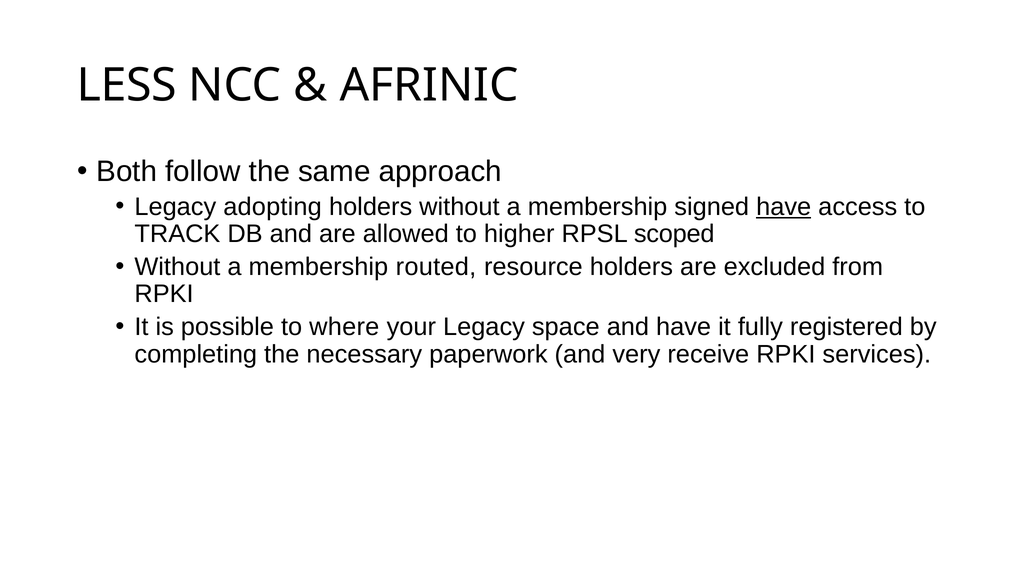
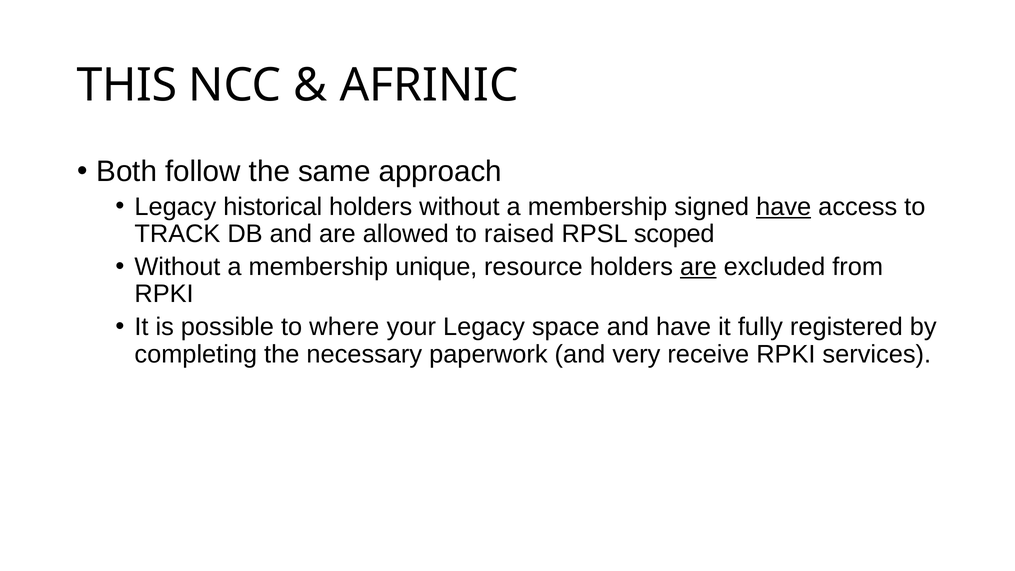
LESS: LESS -> THIS
adopting: adopting -> historical
higher: higher -> raised
routed: routed -> unique
are at (698, 267) underline: none -> present
